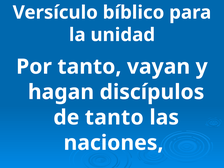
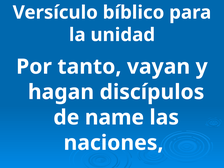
de tanto: tanto -> name
